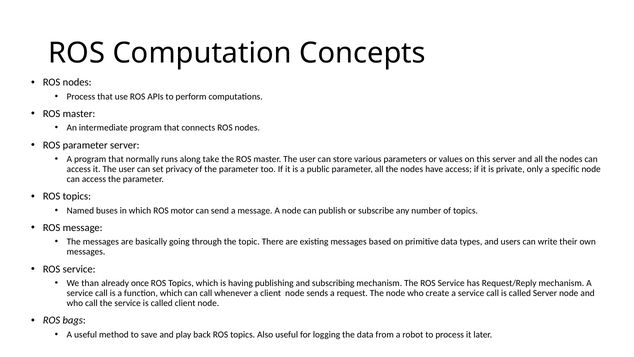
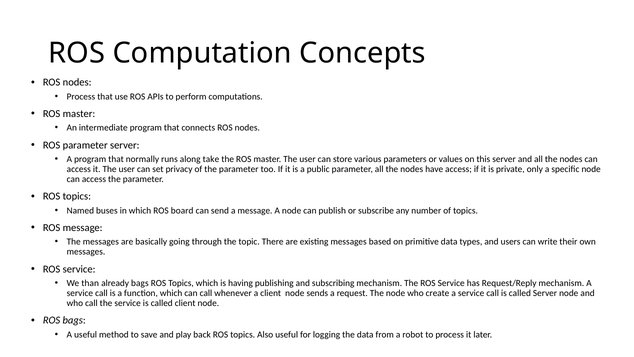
motor: motor -> board
already once: once -> bags
